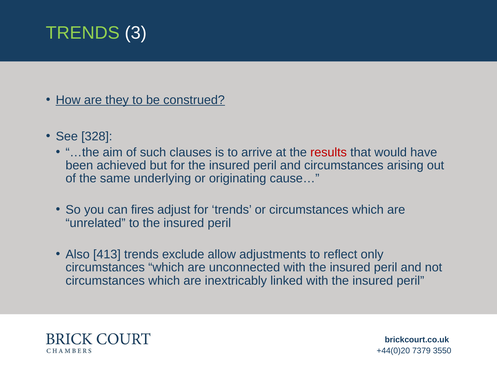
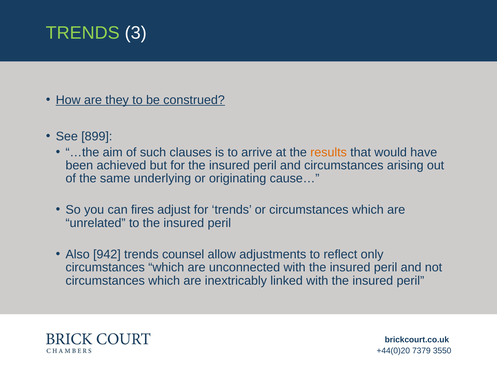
328: 328 -> 899
results colour: red -> orange
413: 413 -> 942
exclude: exclude -> counsel
